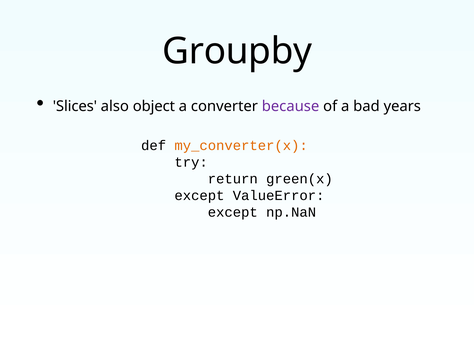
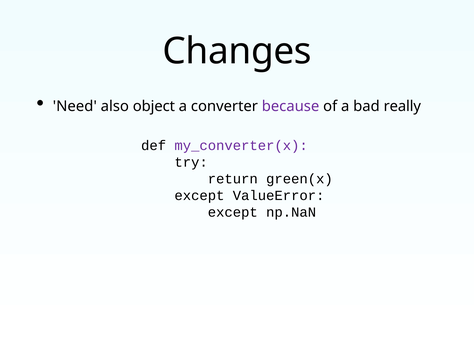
Groupby: Groupby -> Changes
Slices: Slices -> Need
years: years -> really
my_converter(x colour: orange -> purple
